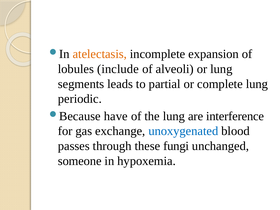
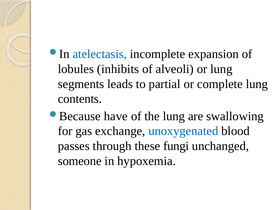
atelectasis colour: orange -> blue
include: include -> inhibits
periodic: periodic -> contents
interference: interference -> swallowing
